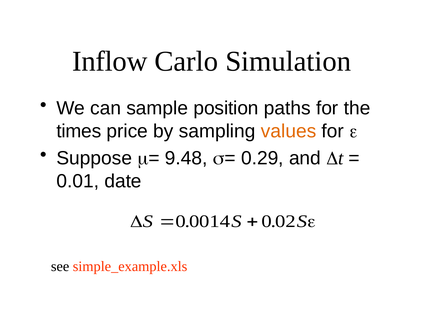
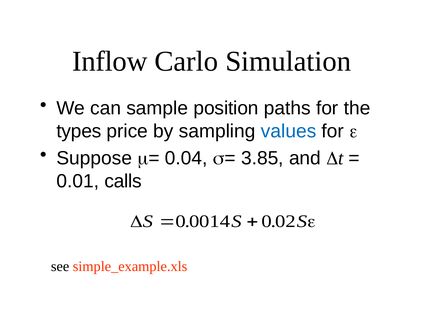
times: times -> types
values colour: orange -> blue
9.48: 9.48 -> 0.04
0.29: 0.29 -> 3.85
date: date -> calls
